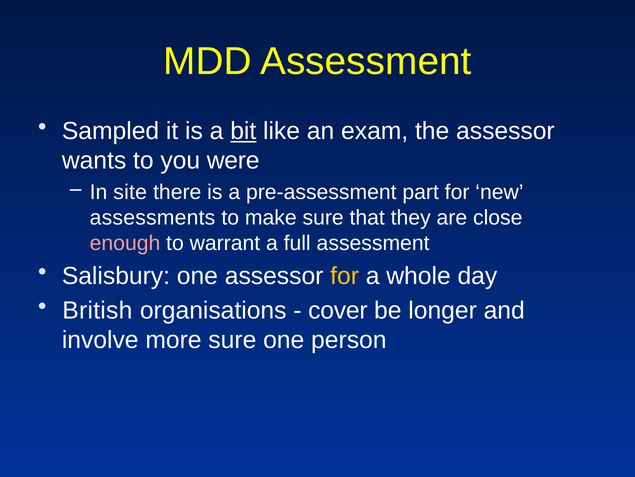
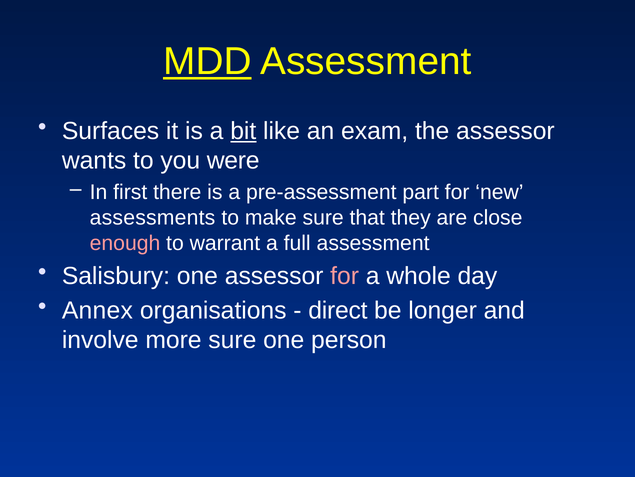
MDD underline: none -> present
Sampled: Sampled -> Surfaces
site: site -> first
for at (345, 276) colour: yellow -> pink
British: British -> Annex
cover: cover -> direct
